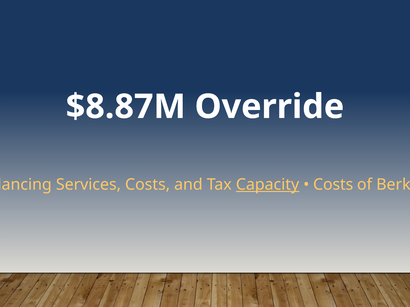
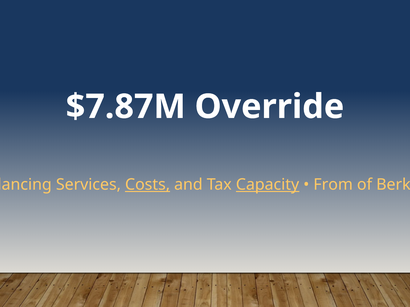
$8.87M: $8.87M -> $7.87M
Costs at (148, 185) underline: none -> present
Costs at (333, 185): Costs -> From
